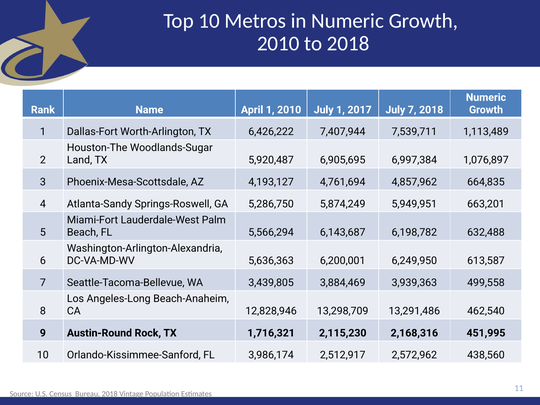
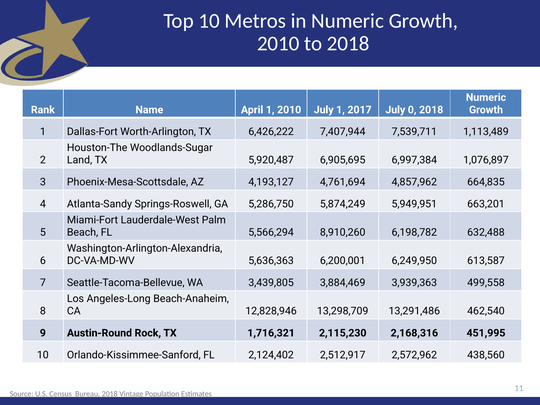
July 7: 7 -> 0
6,143,687: 6,143,687 -> 8,910,260
3,986,174: 3,986,174 -> 2,124,402
